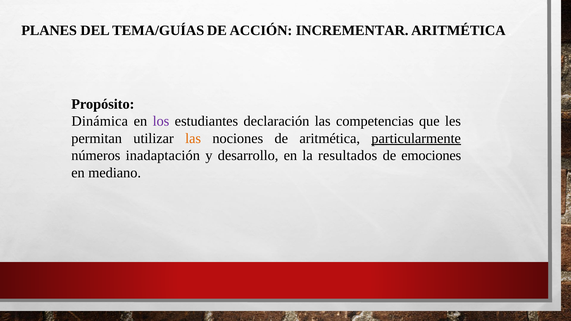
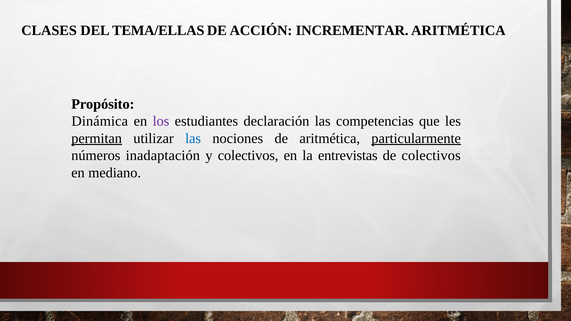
PLANES: PLANES -> CLASES
TEMA/GUÍAS: TEMA/GUÍAS -> TEMA/ELLAS
permitan underline: none -> present
las at (193, 138) colour: orange -> blue
y desarrollo: desarrollo -> colectivos
resultados: resultados -> entrevistas
de emociones: emociones -> colectivos
